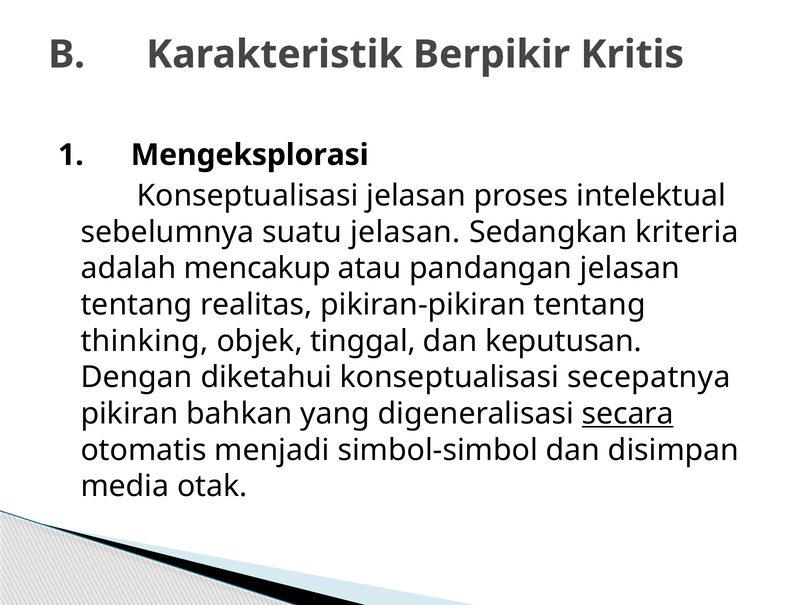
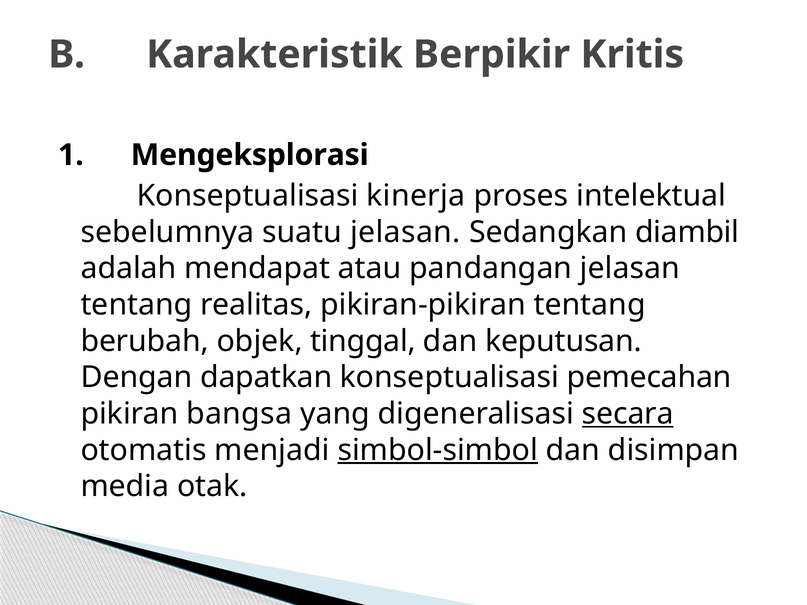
Konseptualisasi jelasan: jelasan -> kinerja
kriteria: kriteria -> diambil
mencakup: mencakup -> mendapat
thinking: thinking -> berubah
diketahui: diketahui -> dapatkan
secepatnya: secepatnya -> pemecahan
bahkan: bahkan -> bangsa
simbol-simbol underline: none -> present
